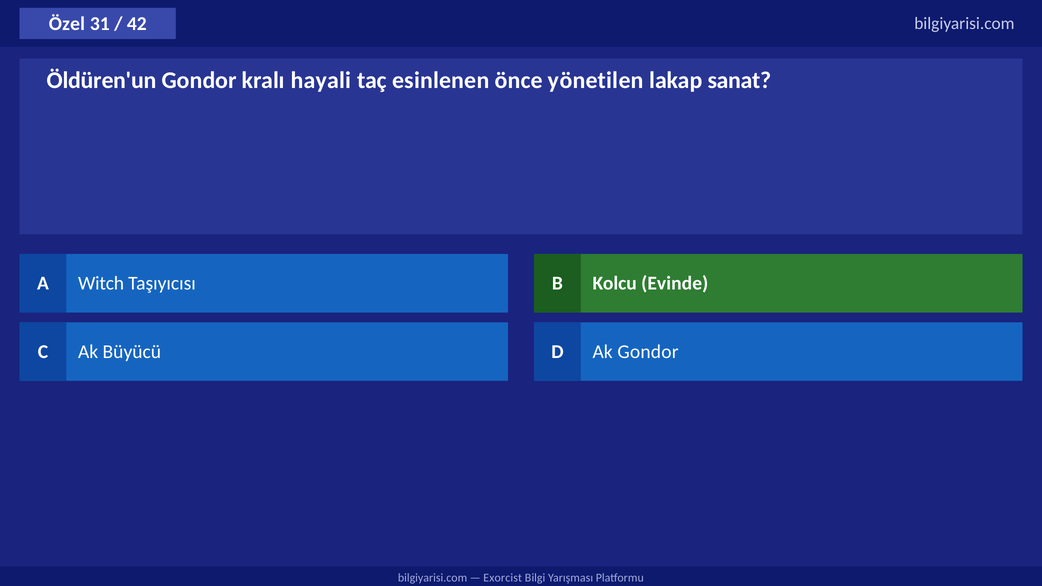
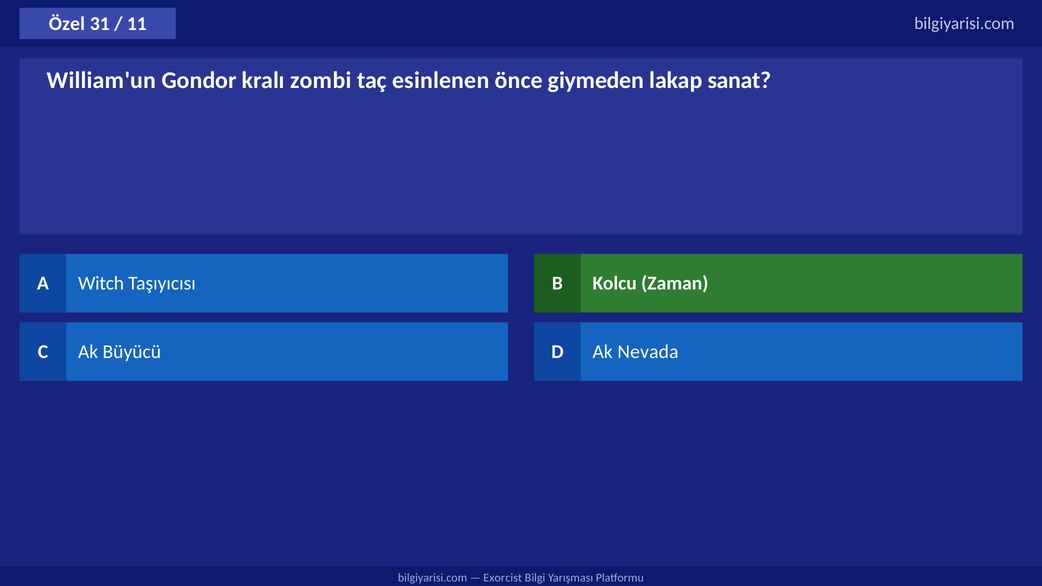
42: 42 -> 11
Öldüren'un: Öldüren'un -> William'un
hayali: hayali -> zombi
yönetilen: yönetilen -> giymeden
Evinde: Evinde -> Zaman
Ak Gondor: Gondor -> Nevada
